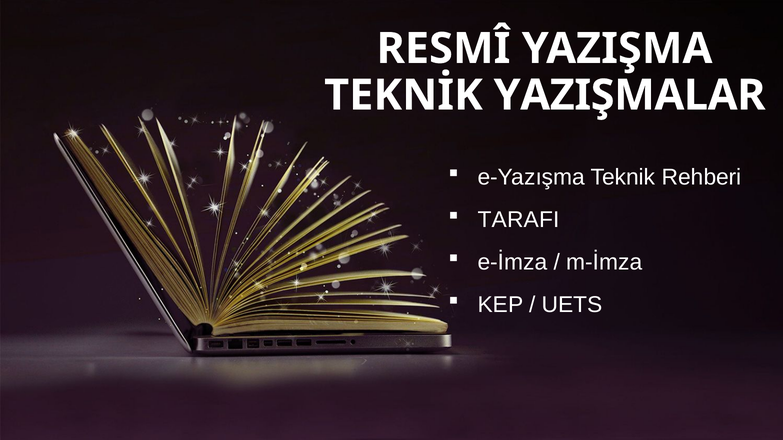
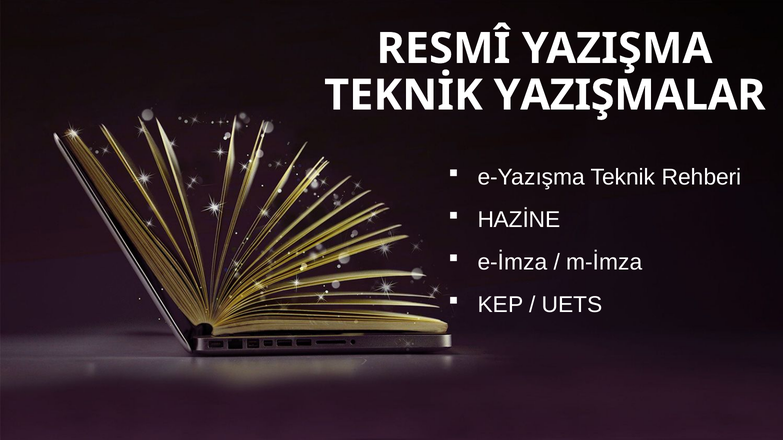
TARAFI: TARAFI -> HAZİNE
